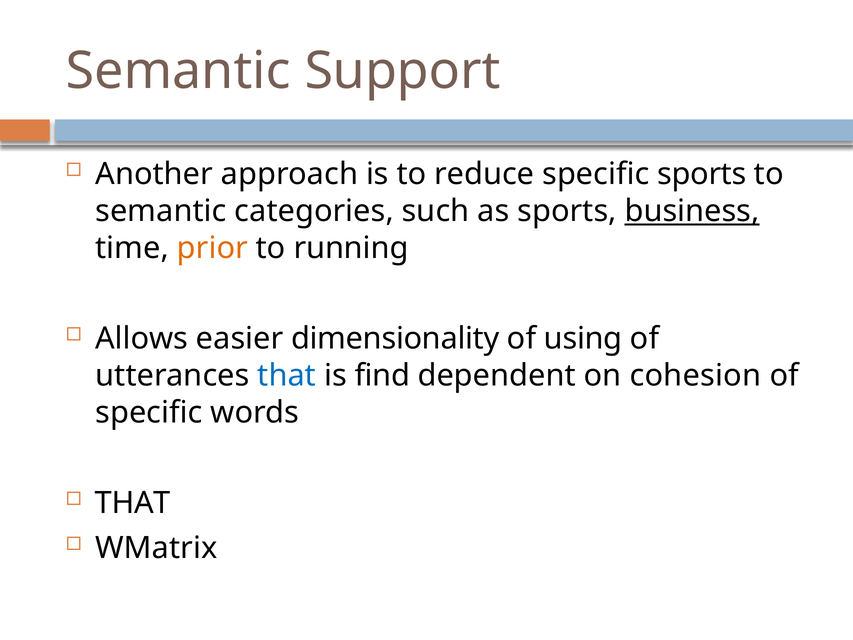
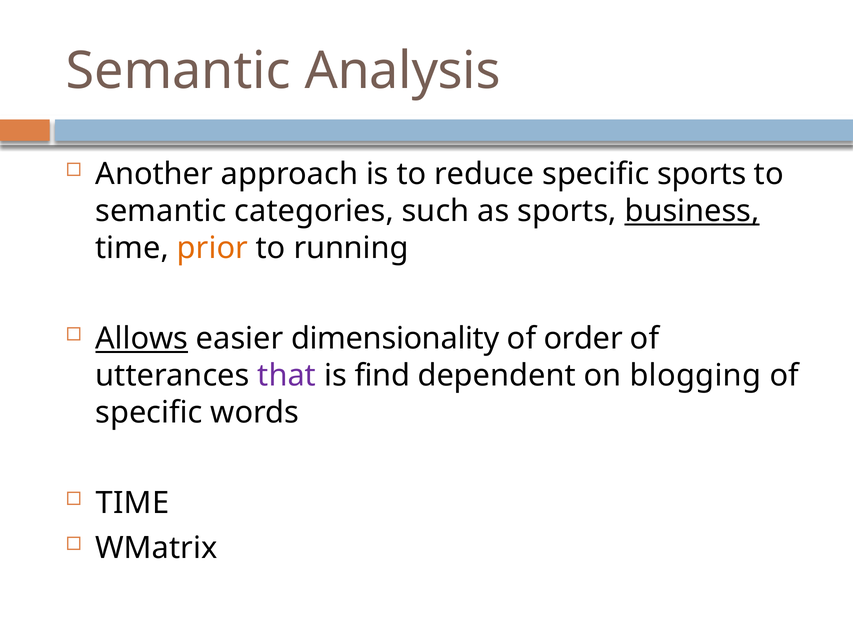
Support: Support -> Analysis
Allows underline: none -> present
using: using -> order
that at (287, 375) colour: blue -> purple
cohesion: cohesion -> blogging
THAT at (133, 503): THAT -> TIME
